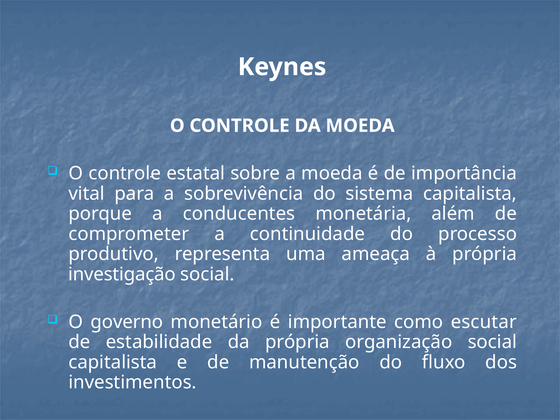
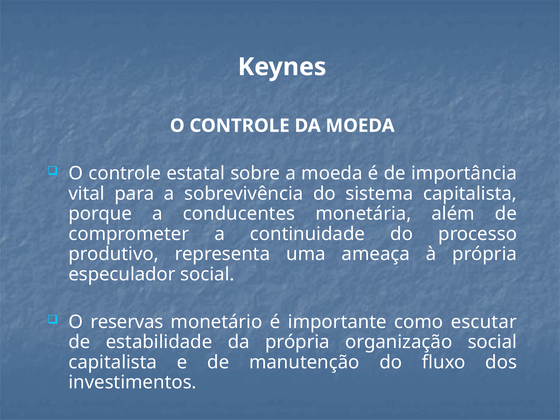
investigação: investigação -> especulador
governo: governo -> reservas
